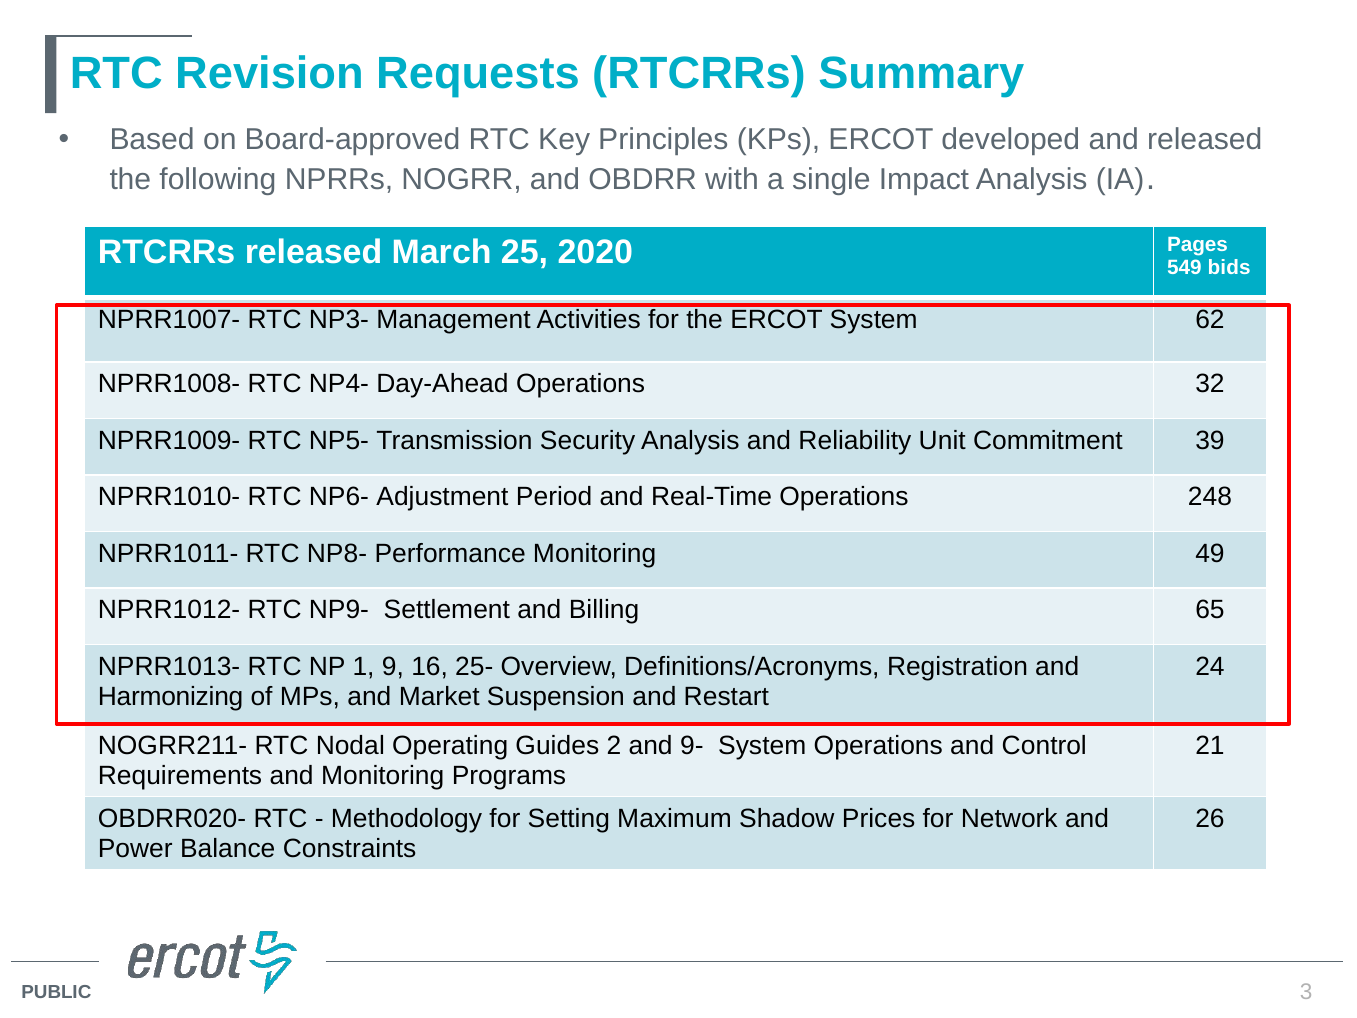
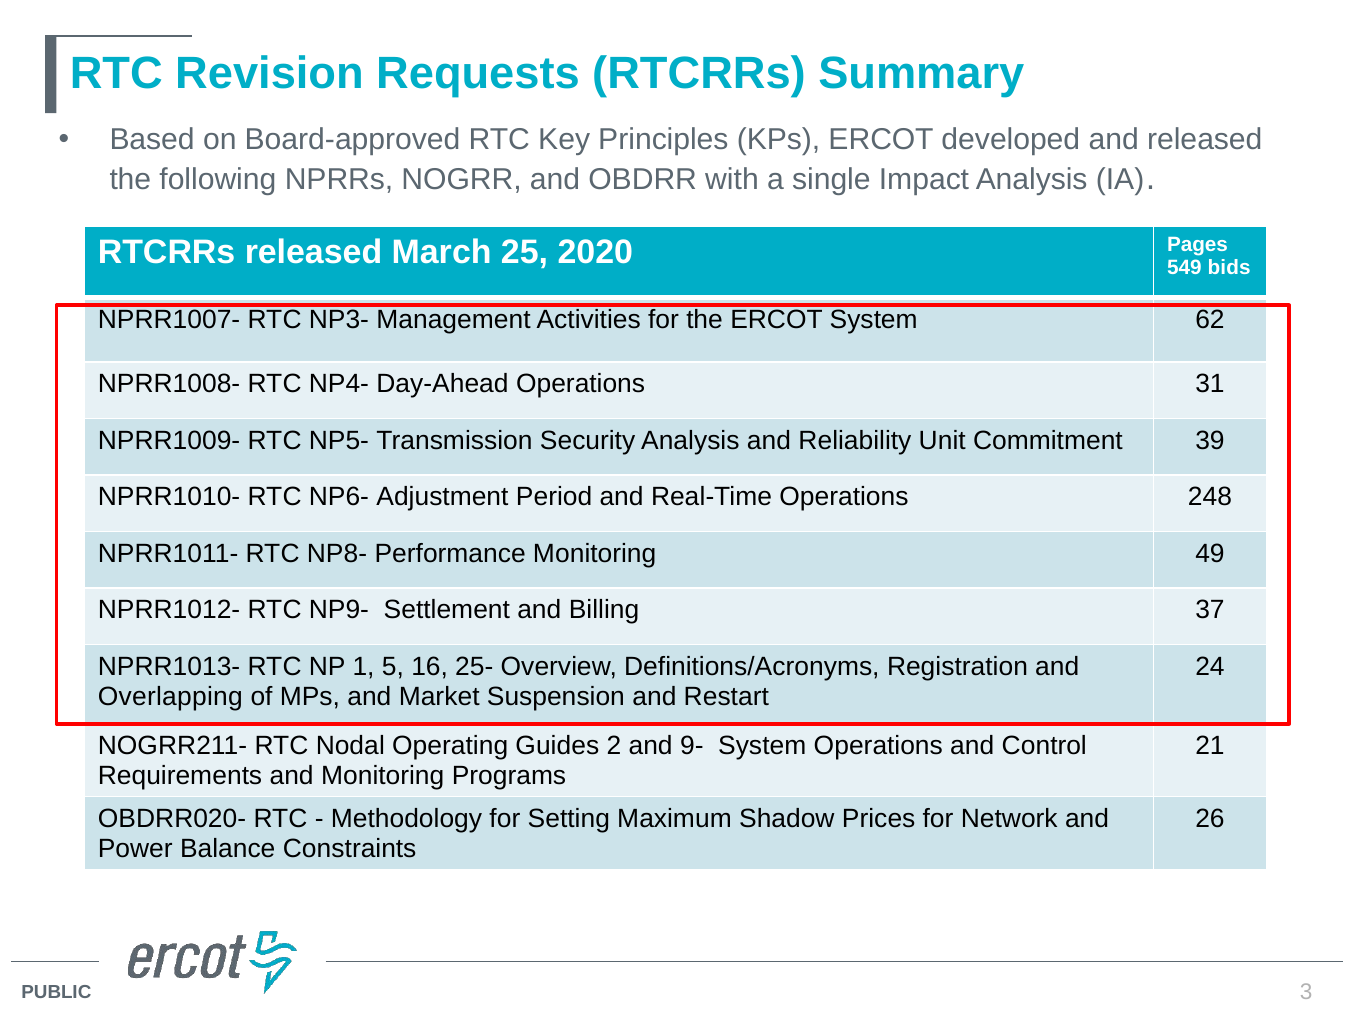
32: 32 -> 31
65: 65 -> 37
9: 9 -> 5
Harmonizing: Harmonizing -> Overlapping
